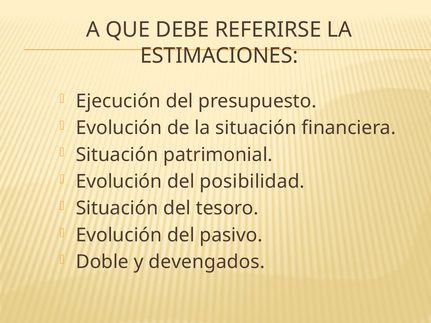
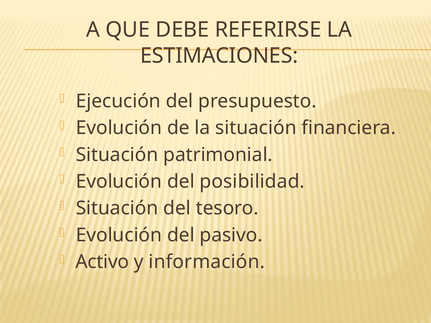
Doble: Doble -> Activo
devengados: devengados -> información
